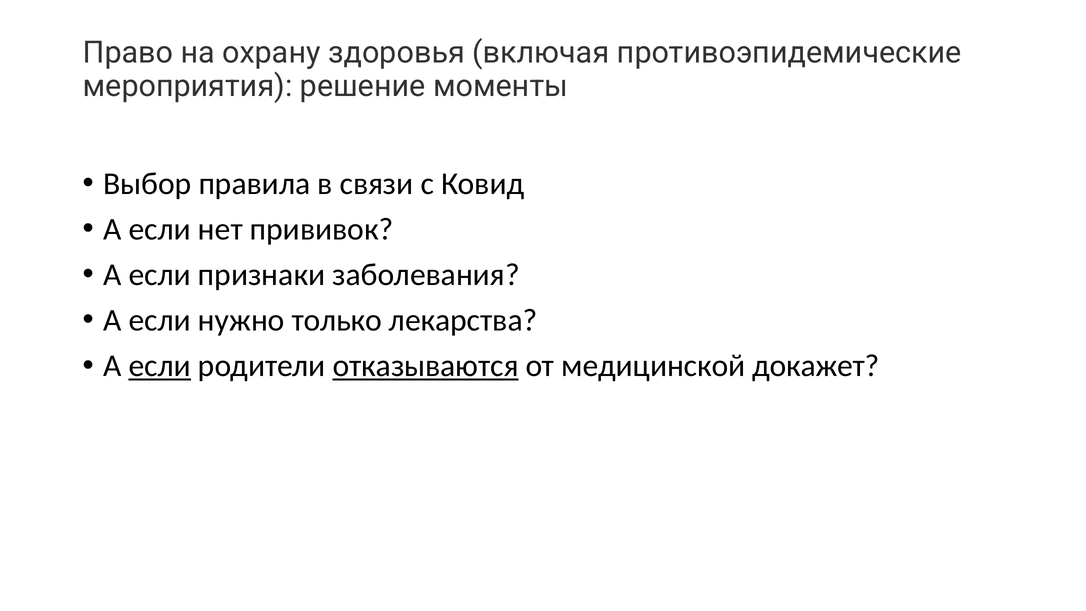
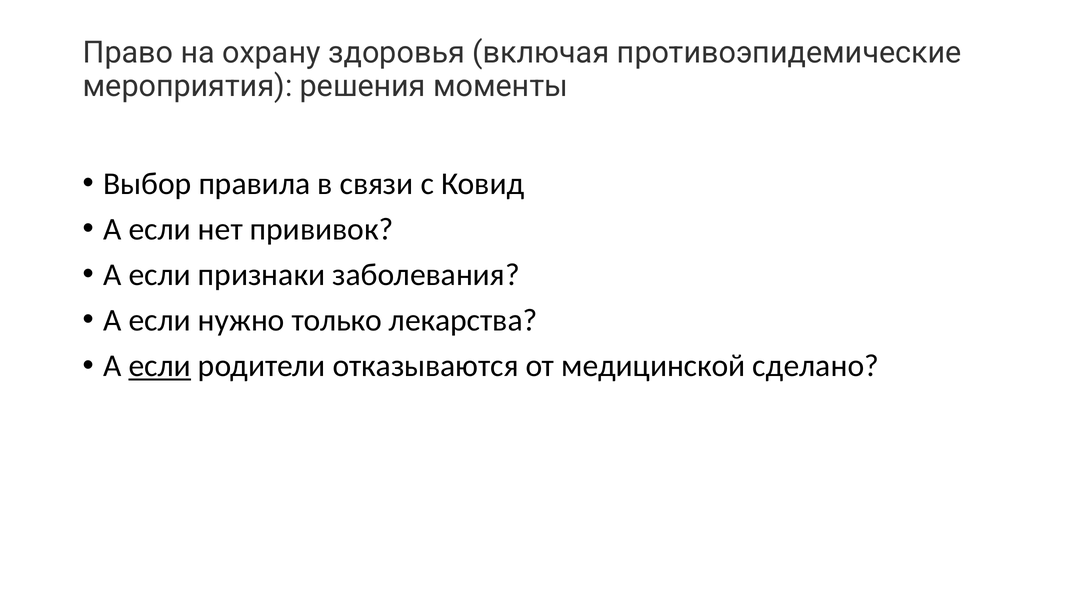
решение: решение -> решения
отказываются underline: present -> none
докажет: докажет -> сделано
